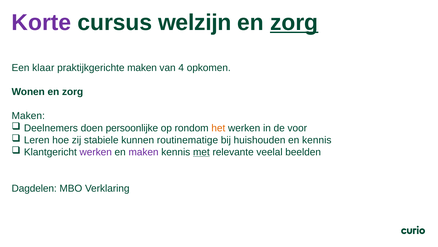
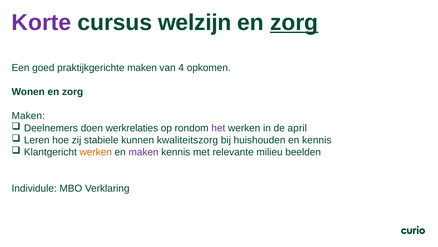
klaar: klaar -> goed
persoonlijke: persoonlijke -> werkrelaties
het colour: orange -> purple
voor: voor -> april
routinematige: routinematige -> kwaliteitszorg
werken at (96, 152) colour: purple -> orange
met underline: present -> none
veelal: veelal -> milieu
Dagdelen: Dagdelen -> Individule
